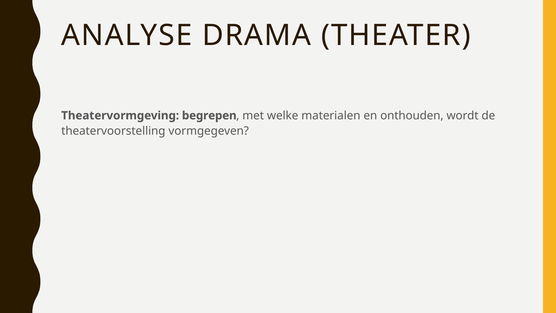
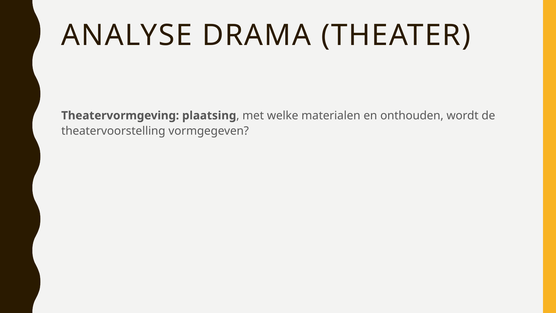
begrepen: begrepen -> plaatsing
